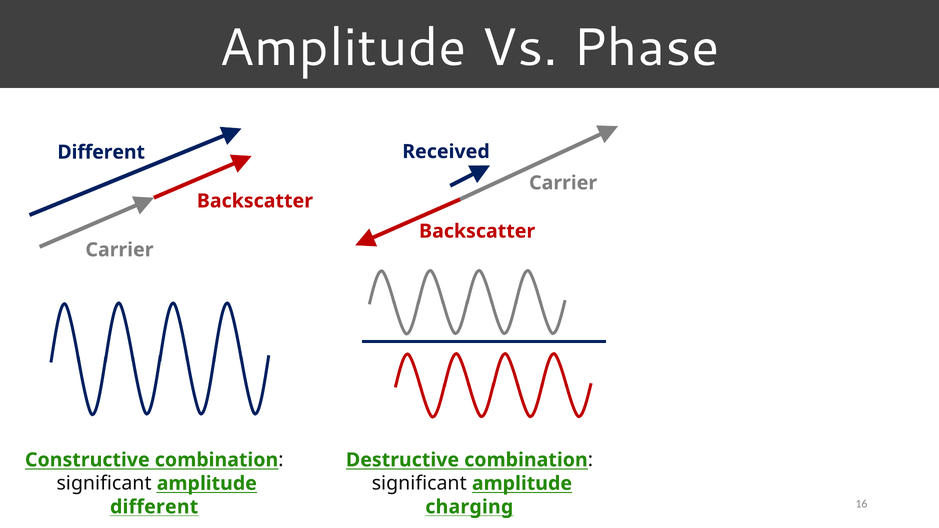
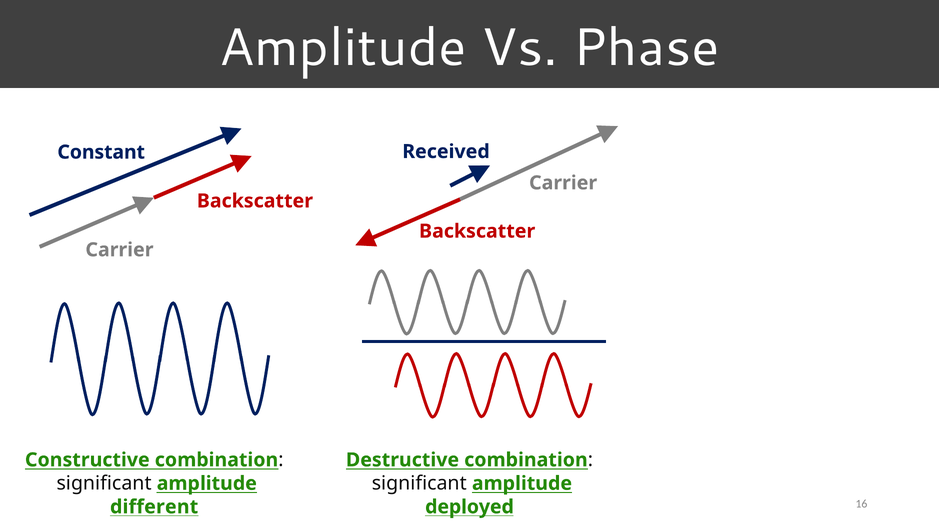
Different at (101, 152): Different -> Constant
charging at (469, 507): charging -> deployed
